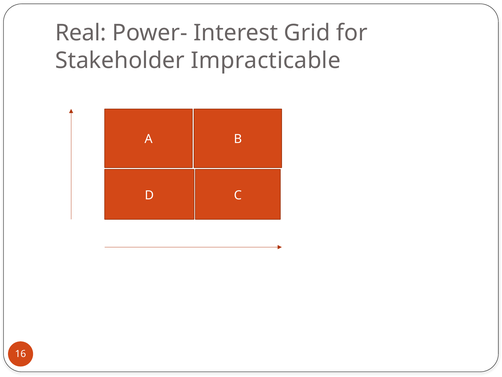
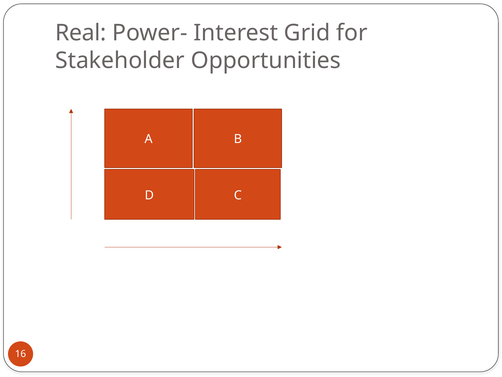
Impracticable: Impracticable -> Opportunities
